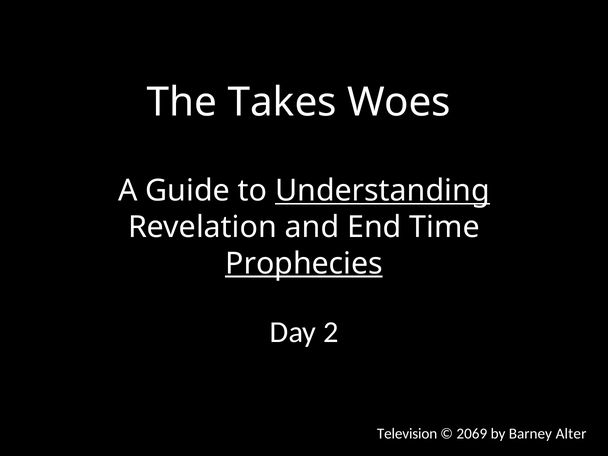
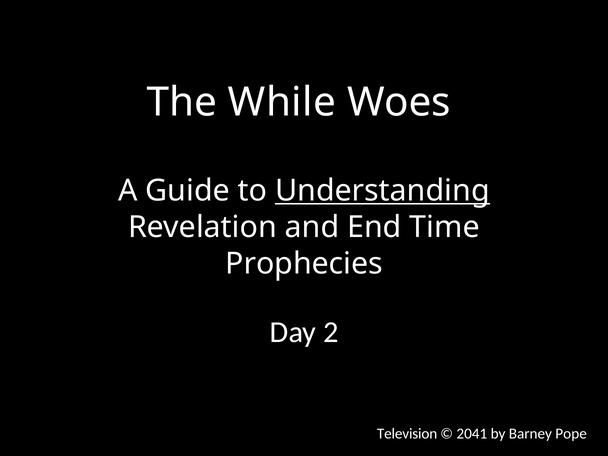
Takes: Takes -> While
Prophecies underline: present -> none
2069: 2069 -> 2041
Alter: Alter -> Pope
